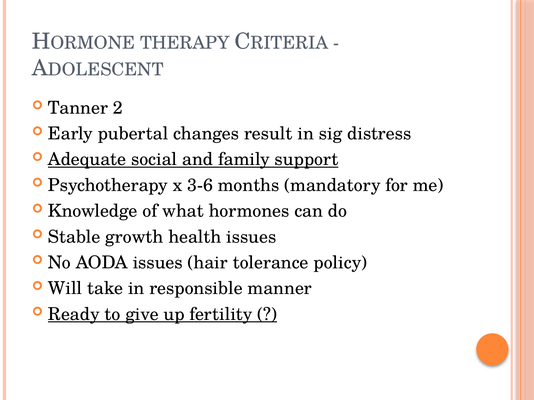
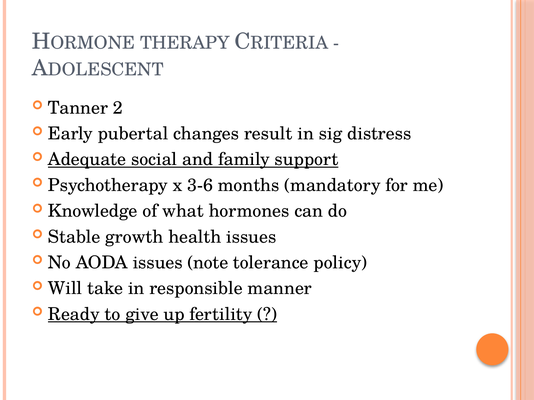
hair: hair -> note
